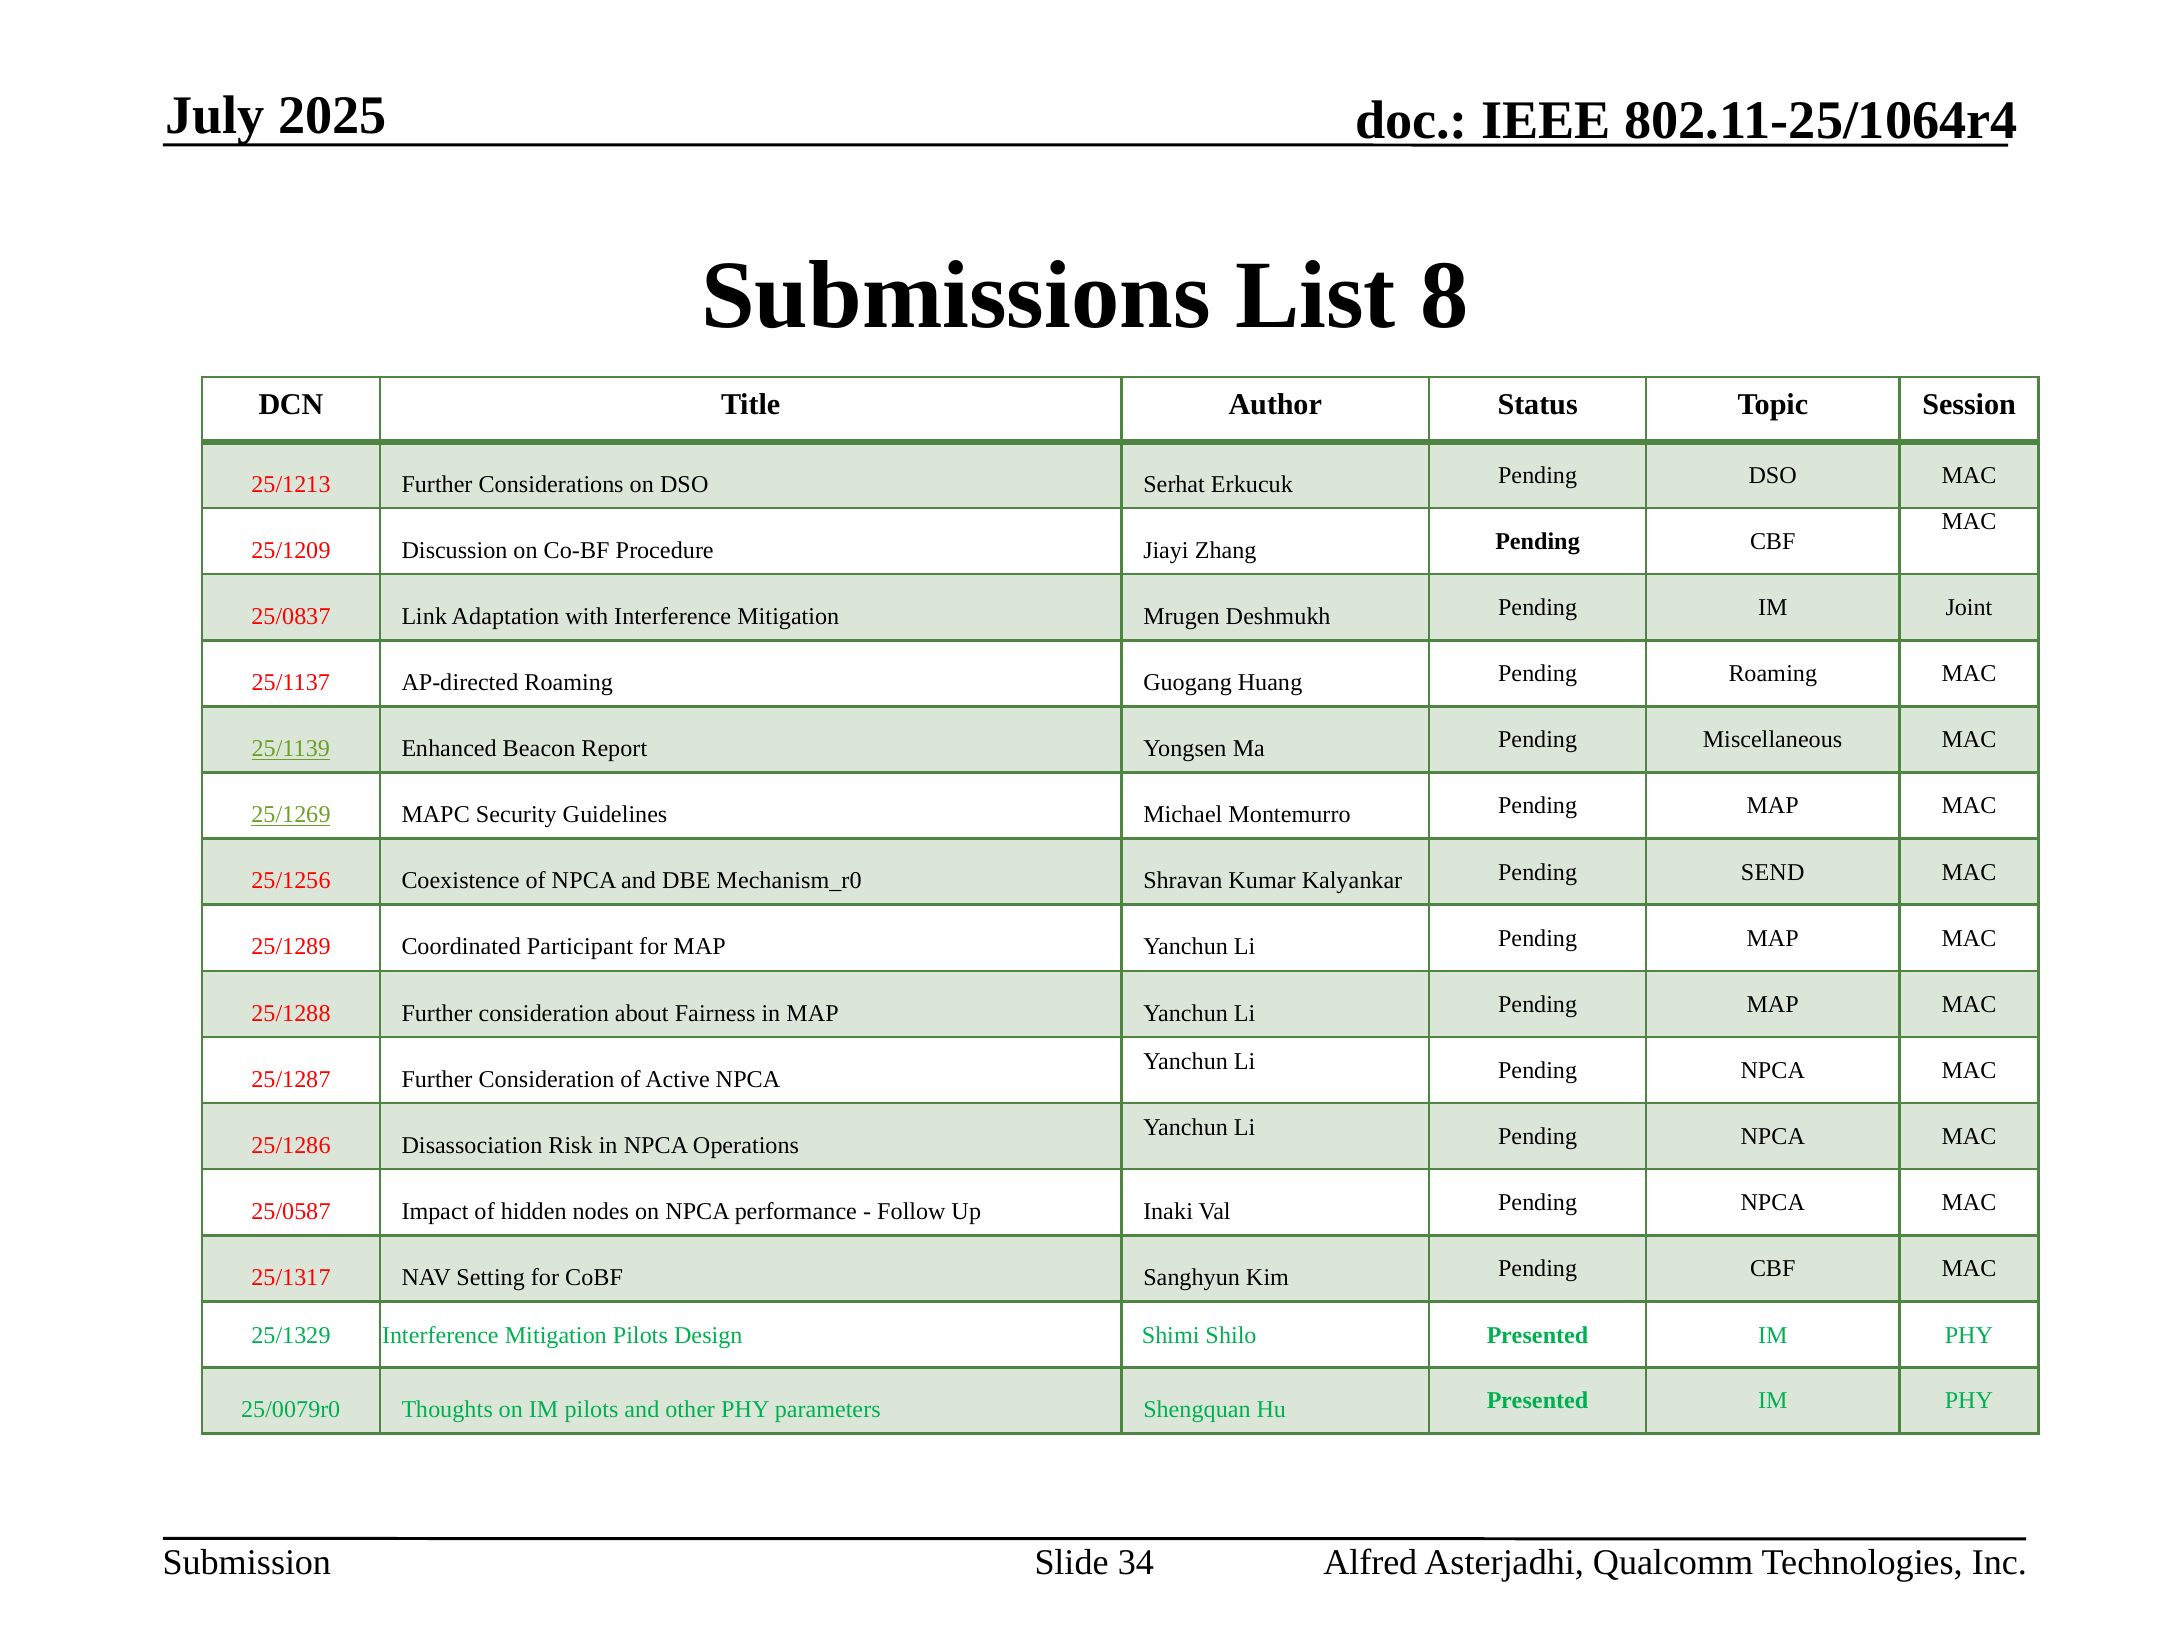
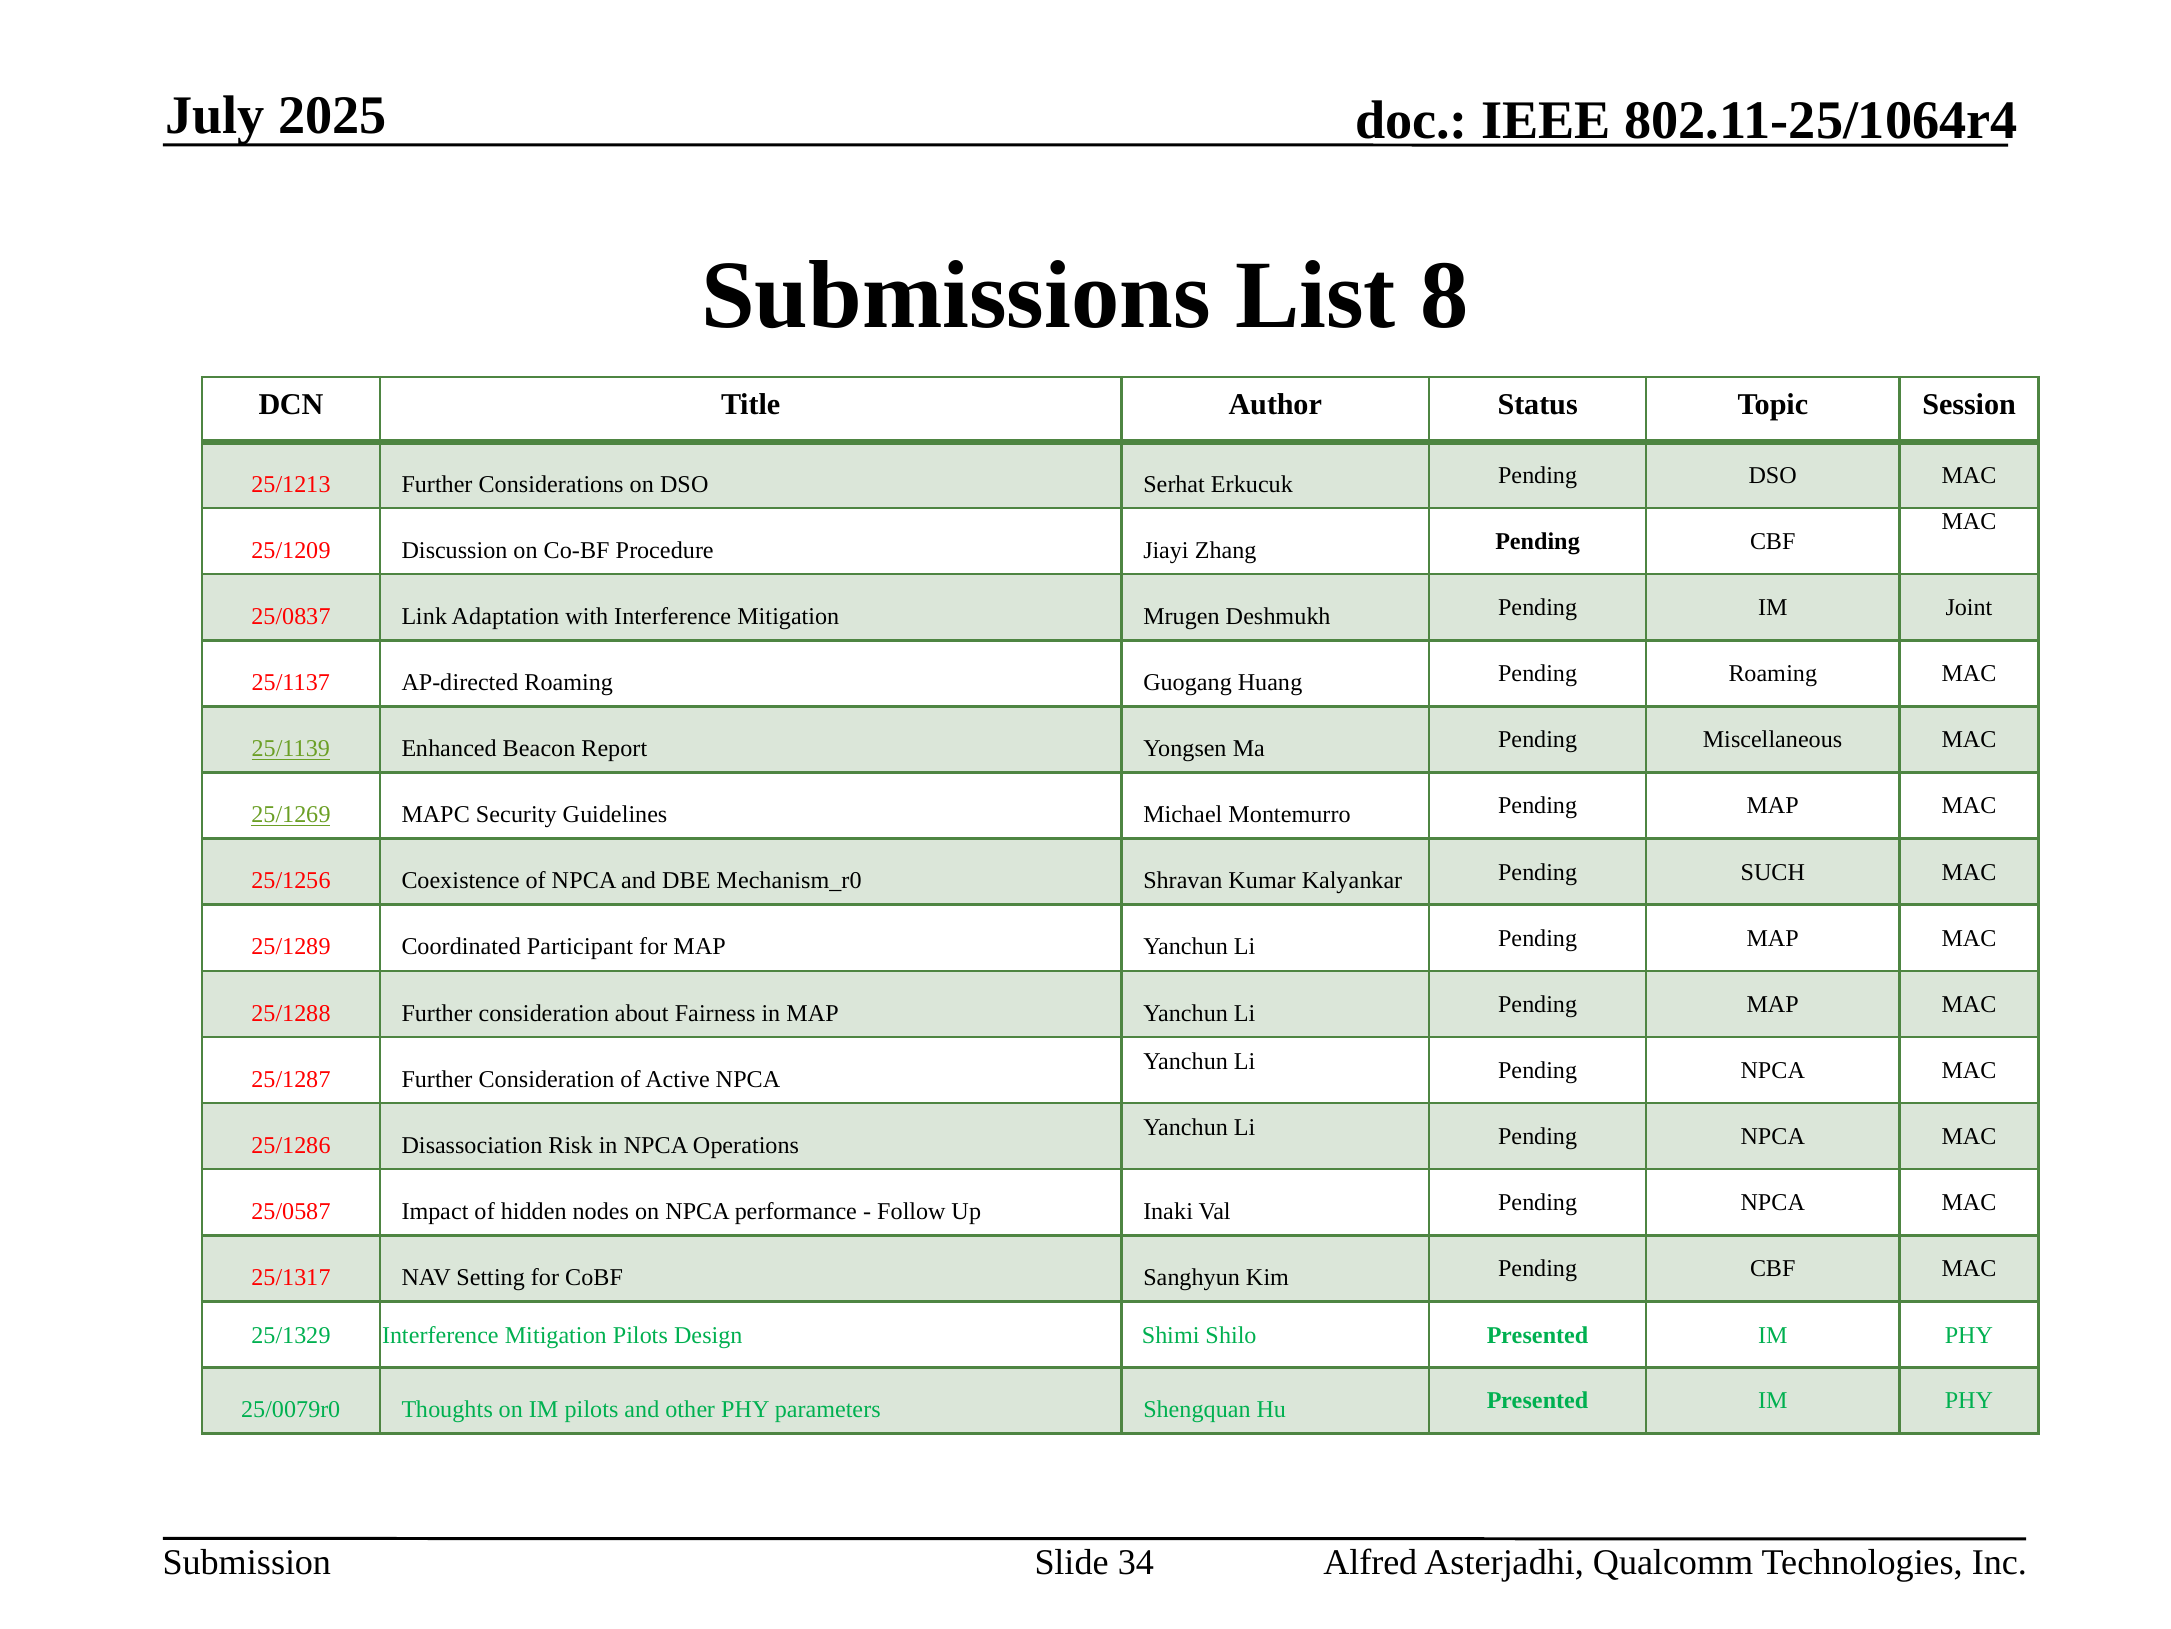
SEND: SEND -> SUCH
